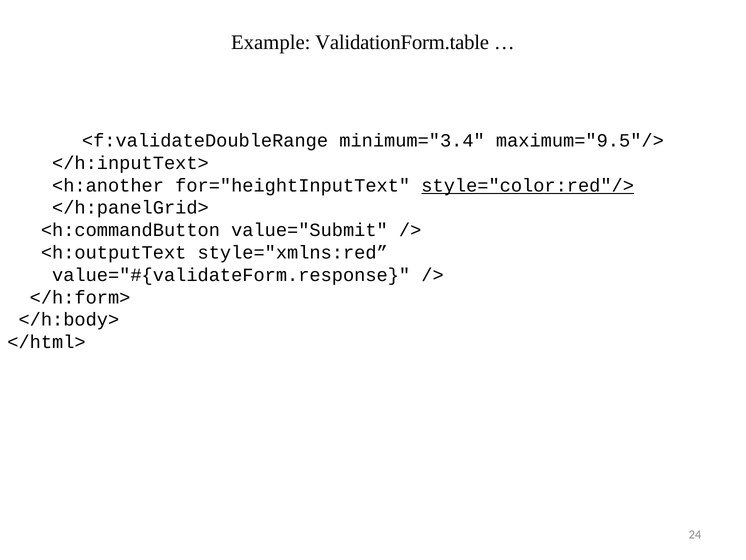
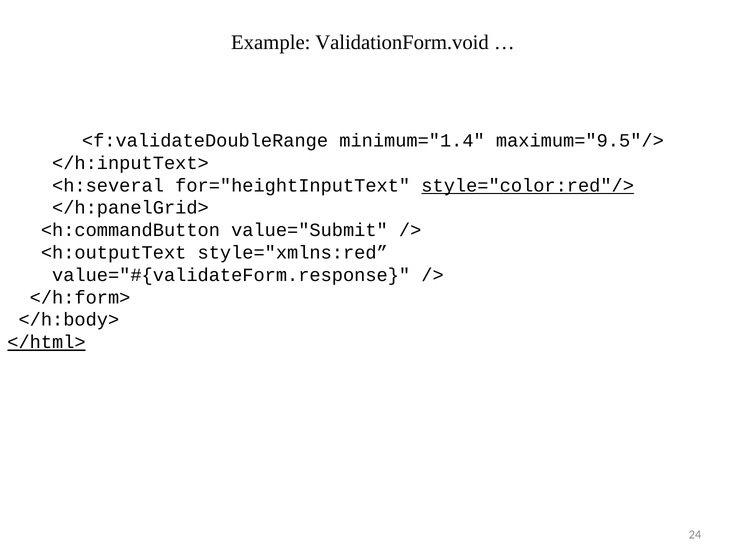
ValidationForm.table: ValidationForm.table -> ValidationForm.void
minimum="3.4: minimum="3.4 -> minimum="1.4
<h:another: <h:another -> <h:several
</html> underline: none -> present
